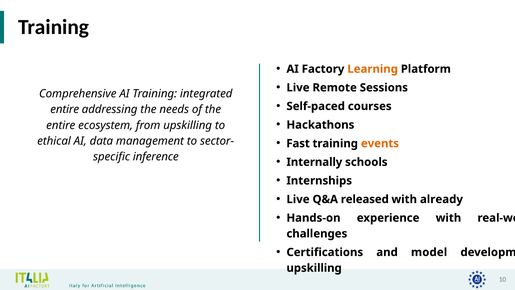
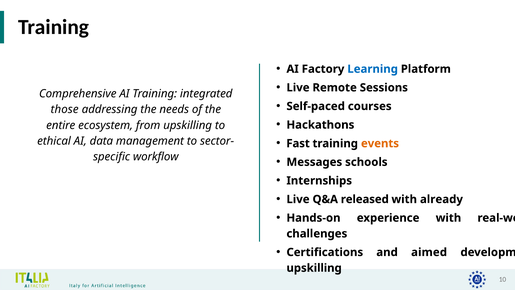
Learning colour: orange -> blue
entire at (65, 109): entire -> those
inference: inference -> workflow
Internally: Internally -> Messages
model: model -> aimed
